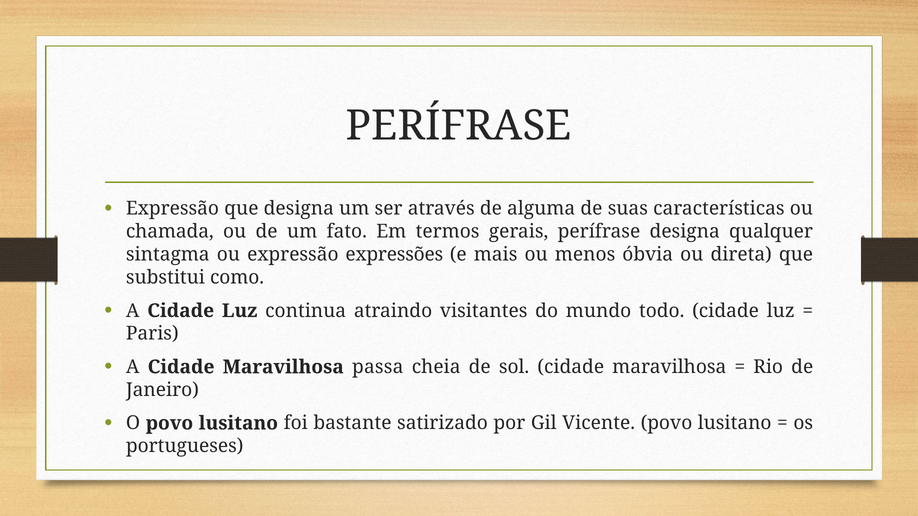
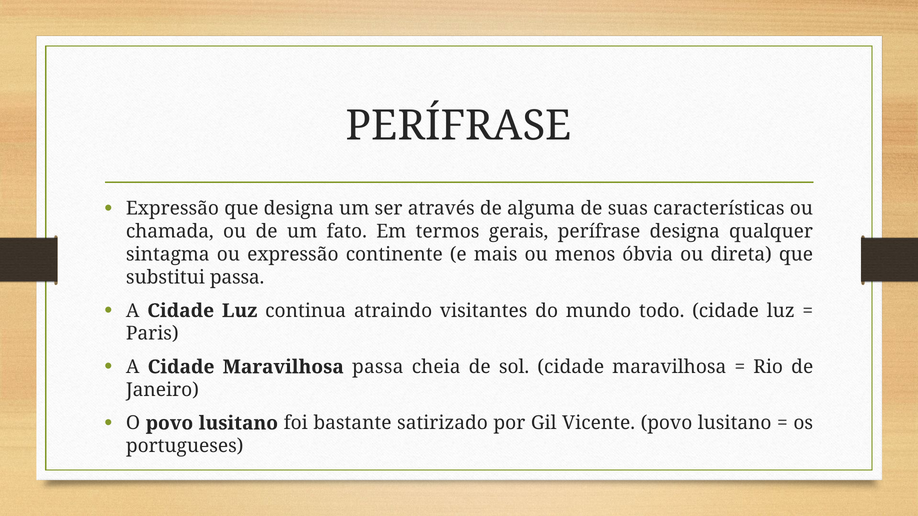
expressões: expressões -> continente
substitui como: como -> passa
